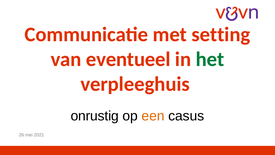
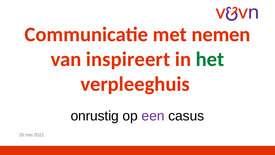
setting: setting -> nemen
eventueel: eventueel -> inspireert
een colour: orange -> purple
